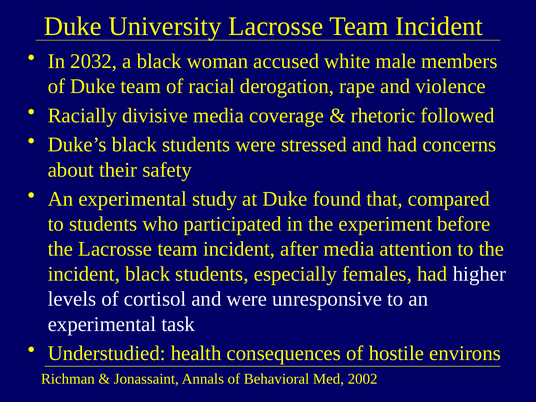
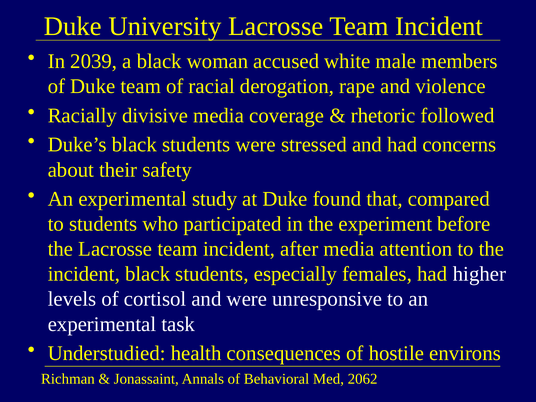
2032: 2032 -> 2039
2002: 2002 -> 2062
